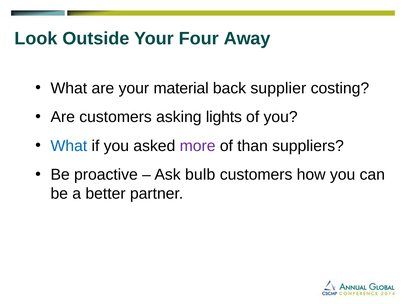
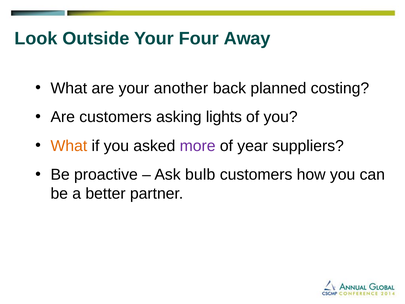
material: material -> another
supplier: supplier -> planned
What at (69, 146) colour: blue -> orange
than: than -> year
